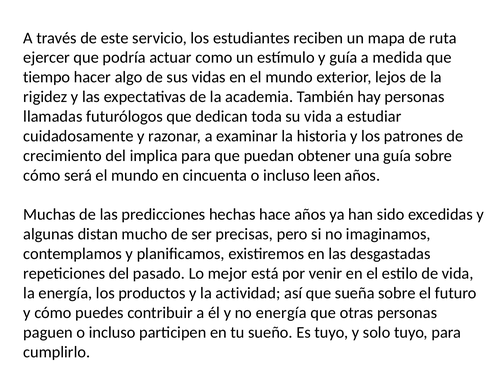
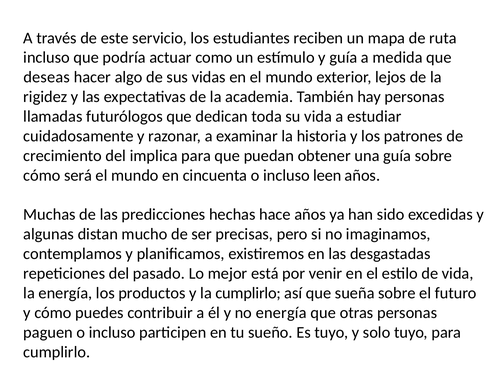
ejercer at (47, 58): ejercer -> incluso
tiempo: tiempo -> deseas
la actividad: actividad -> cumplirlo
